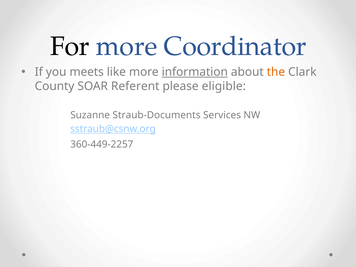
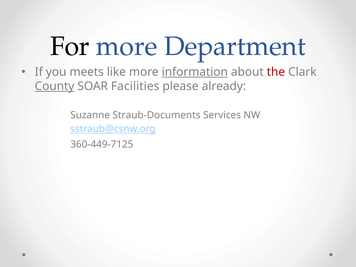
Coordinator: Coordinator -> Department
the colour: orange -> red
County underline: none -> present
Referent: Referent -> Facilities
eligible: eligible -> already
360-449-2257: 360-449-2257 -> 360-449-7125
